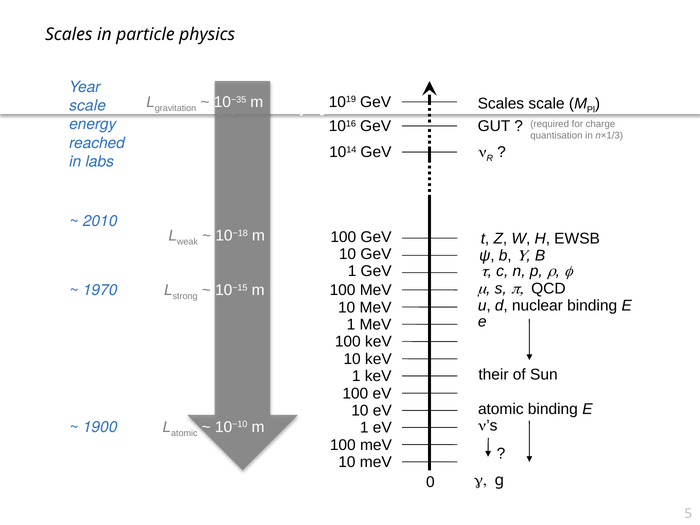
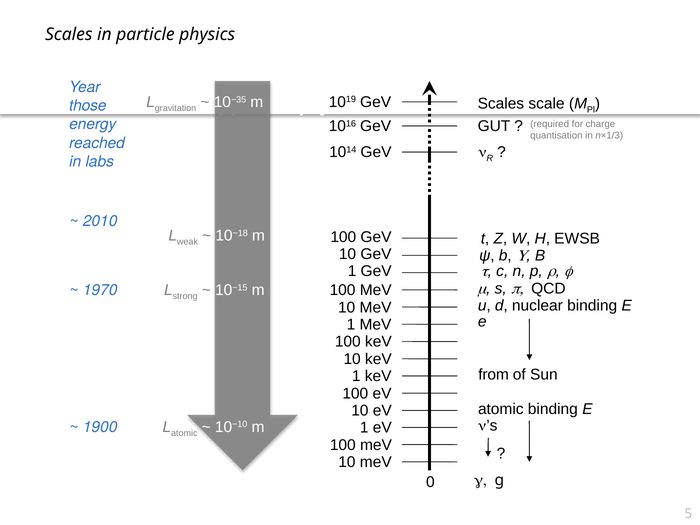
scale at (88, 106): scale -> those
their: their -> from
